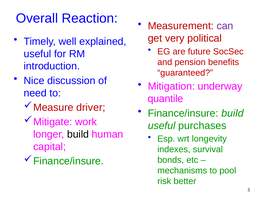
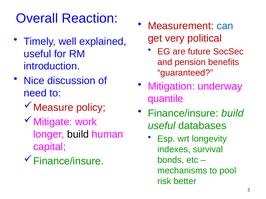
can colour: purple -> blue
driver: driver -> policy
purchases: purchases -> databases
